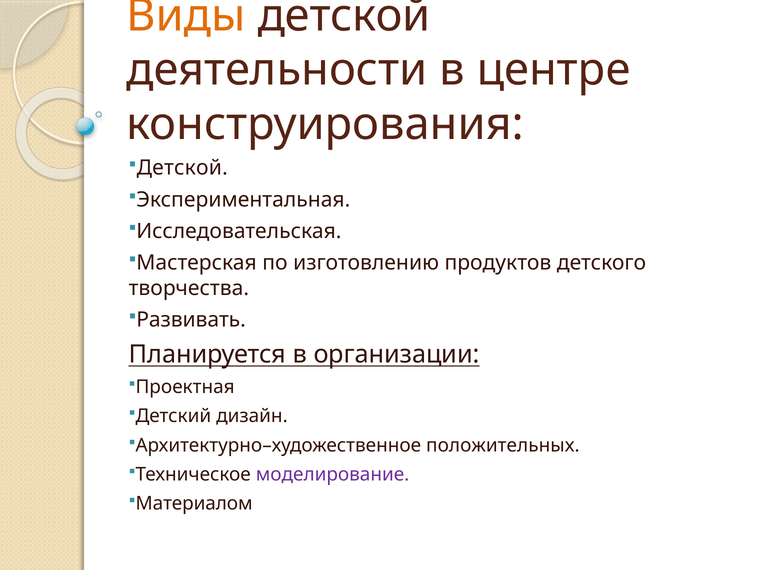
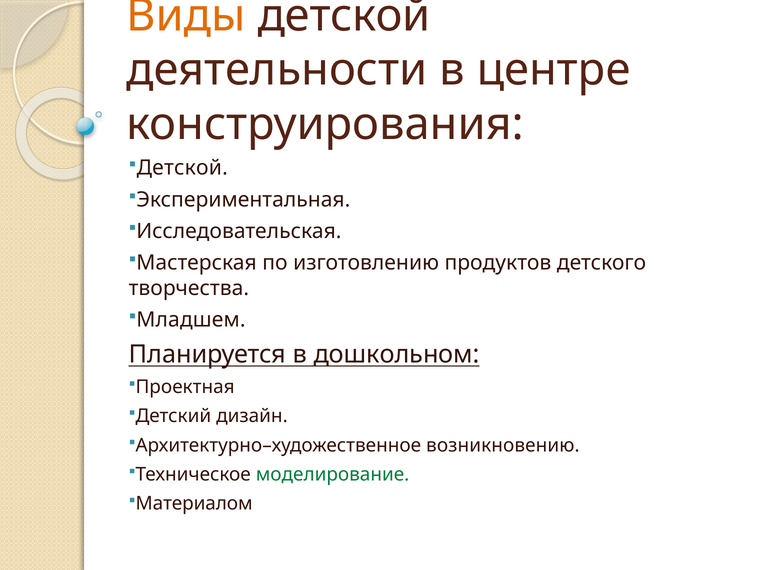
Развивать: Развивать -> Младшем
организации: организации -> дошкольном
положительных: положительных -> возникновению
моделирование colour: purple -> green
